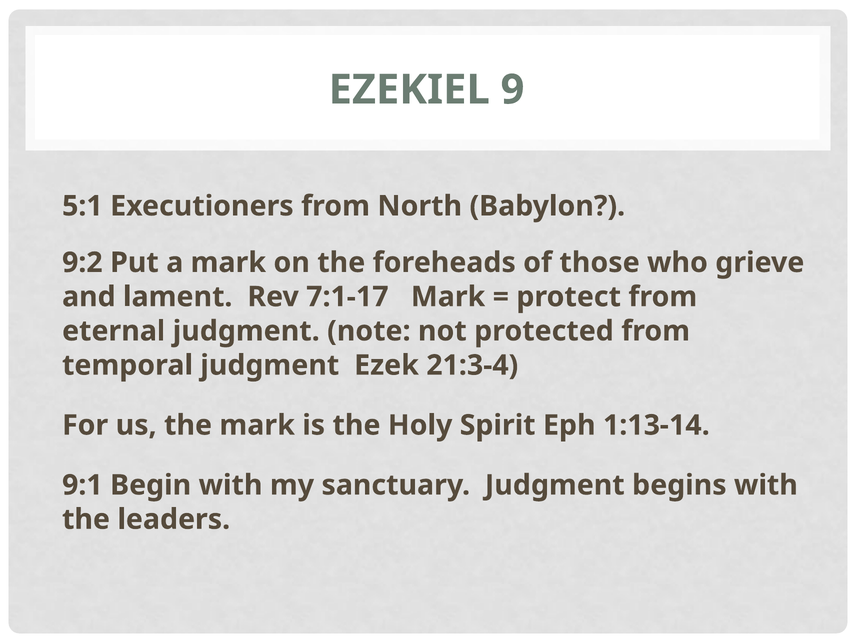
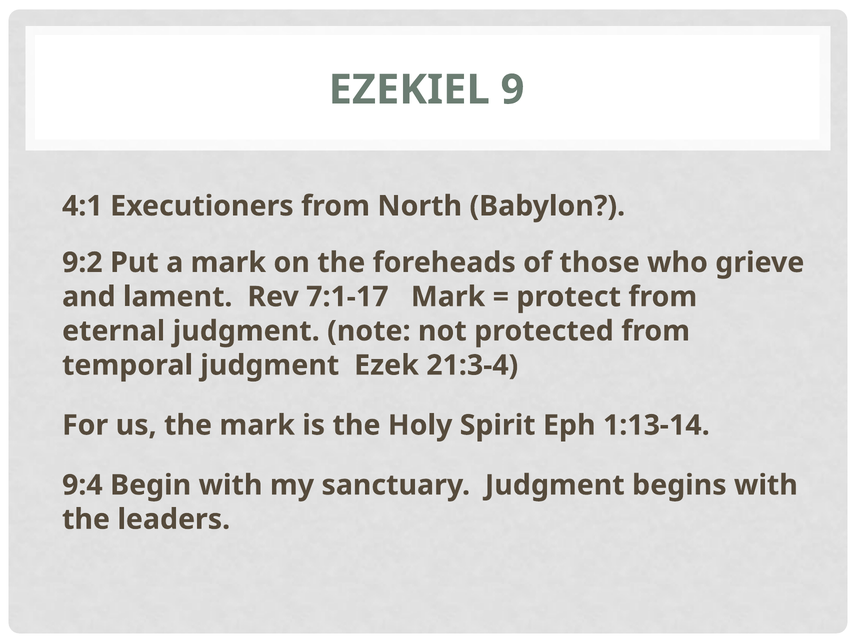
5:1: 5:1 -> 4:1
9:1: 9:1 -> 9:4
